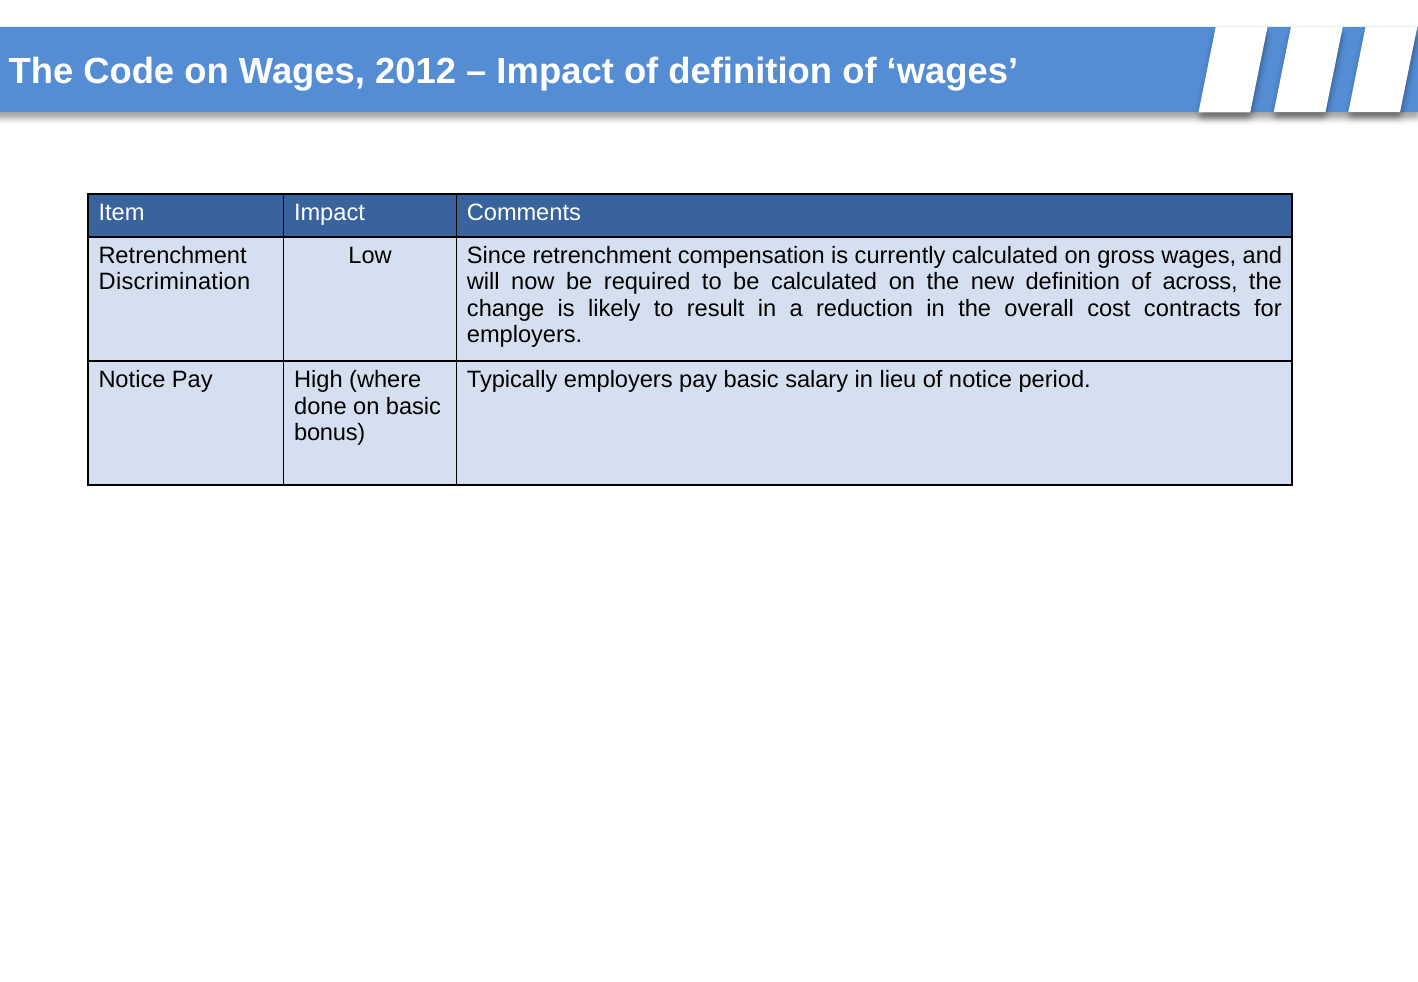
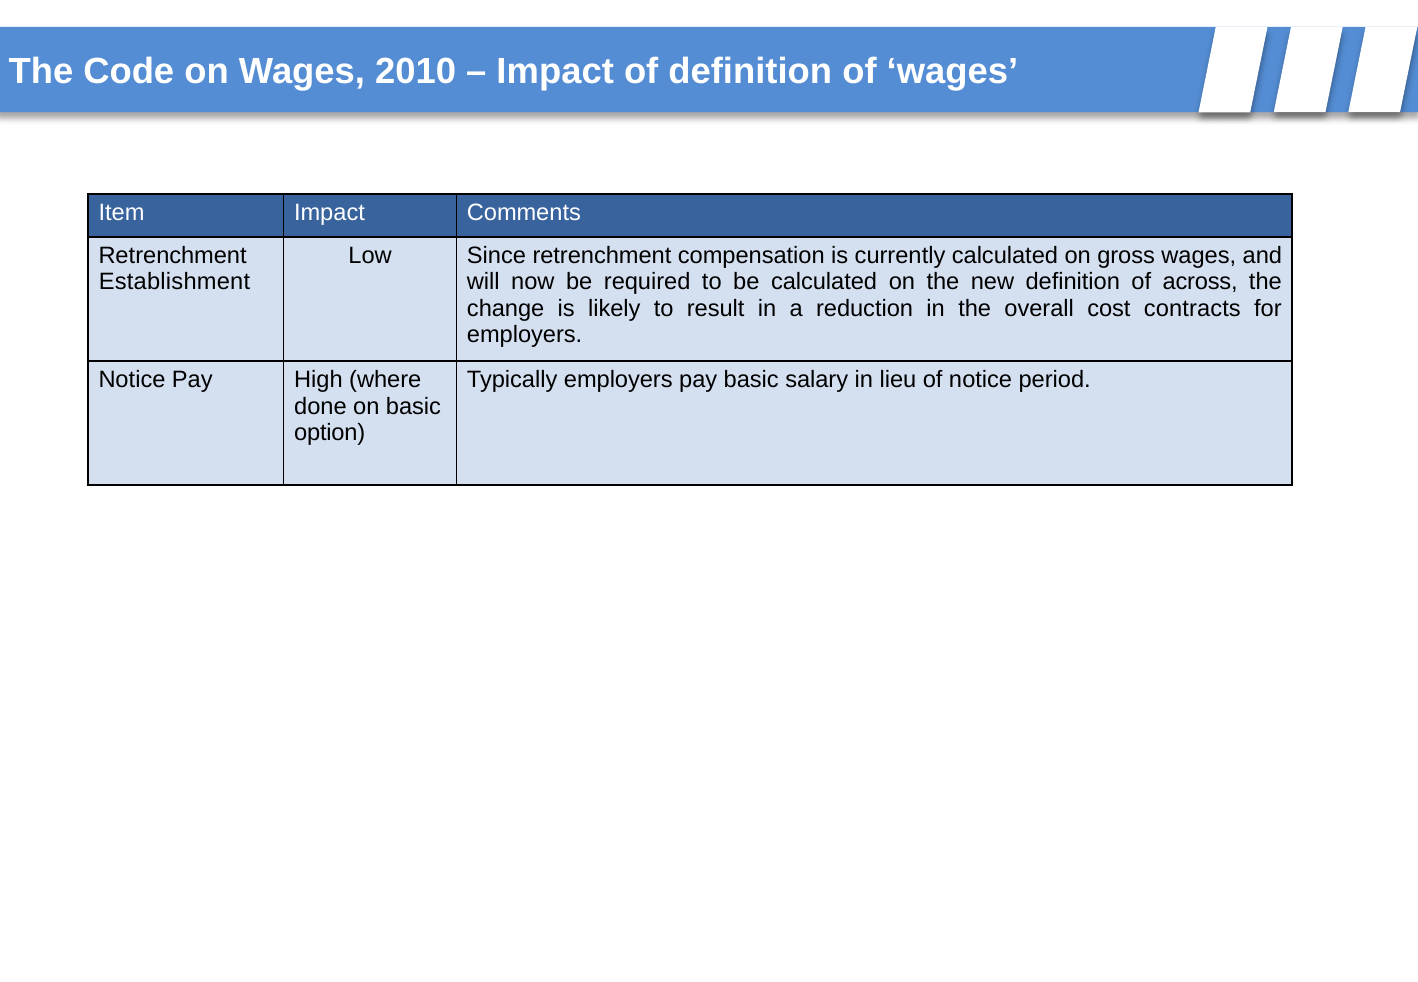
2012: 2012 -> 2010
Discrimination: Discrimination -> Establishment
bonus: bonus -> option
